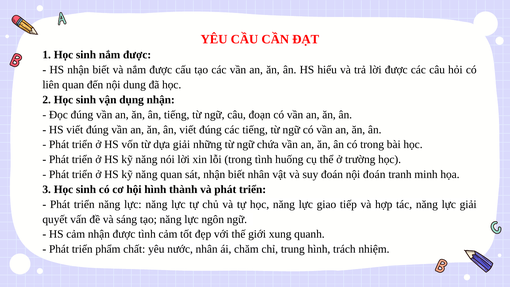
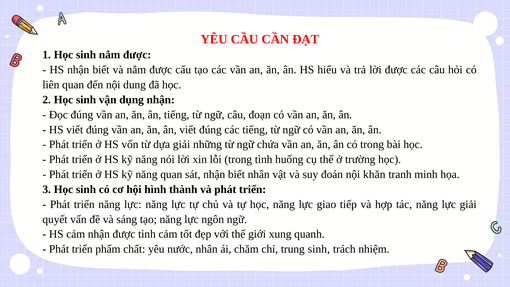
nội đoán: đoán -> khăn
trung hình: hình -> sinh
